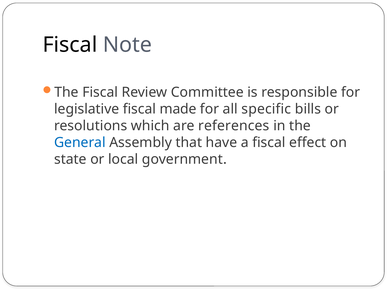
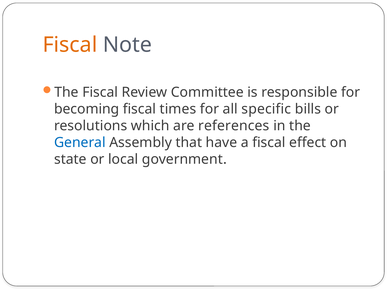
Fiscal at (70, 45) colour: black -> orange
legislative: legislative -> becoming
made: made -> times
